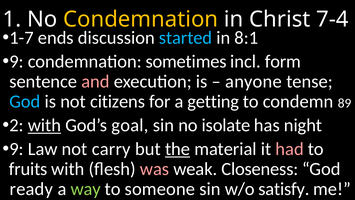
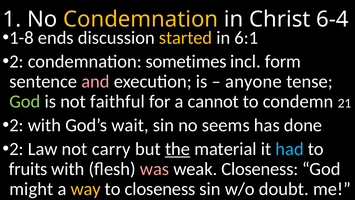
7-4: 7-4 -> 6-4
1-7: 1-7 -> 1-8
started colour: light blue -> yellow
8:1: 8:1 -> 6:1
9 at (16, 61): 9 -> 2
God at (25, 101) colour: light blue -> light green
citizens: citizens -> faithful
getting: getting -> cannot
89: 89 -> 21
with at (44, 125) underline: present -> none
goal: goal -> wait
isolate: isolate -> seems
night: night -> done
9 at (16, 149): 9 -> 2
had colour: pink -> light blue
ready: ready -> might
way colour: light green -> yellow
to someone: someone -> closeness
satisfy: satisfy -> doubt
